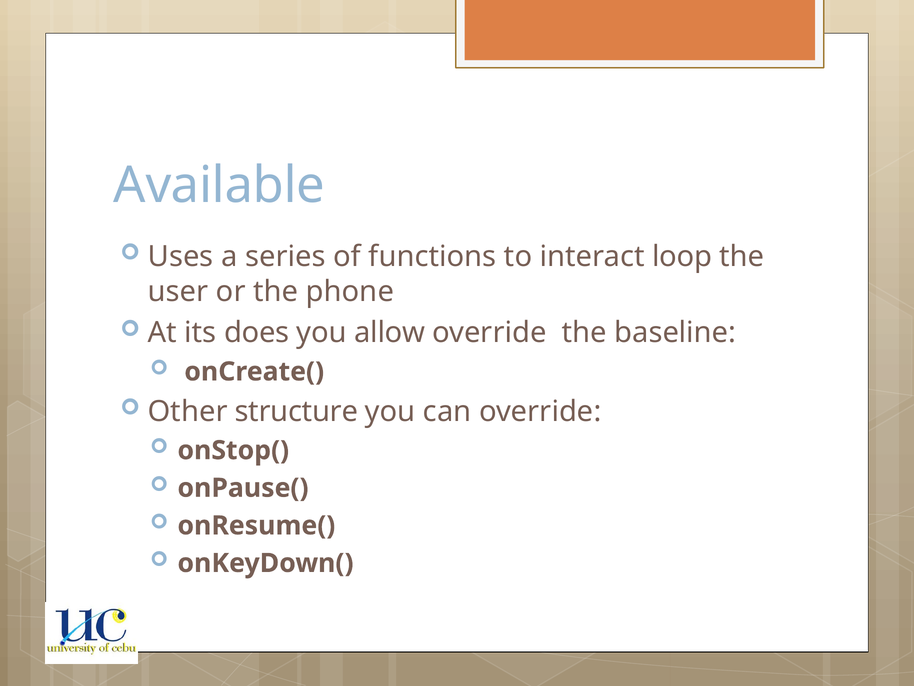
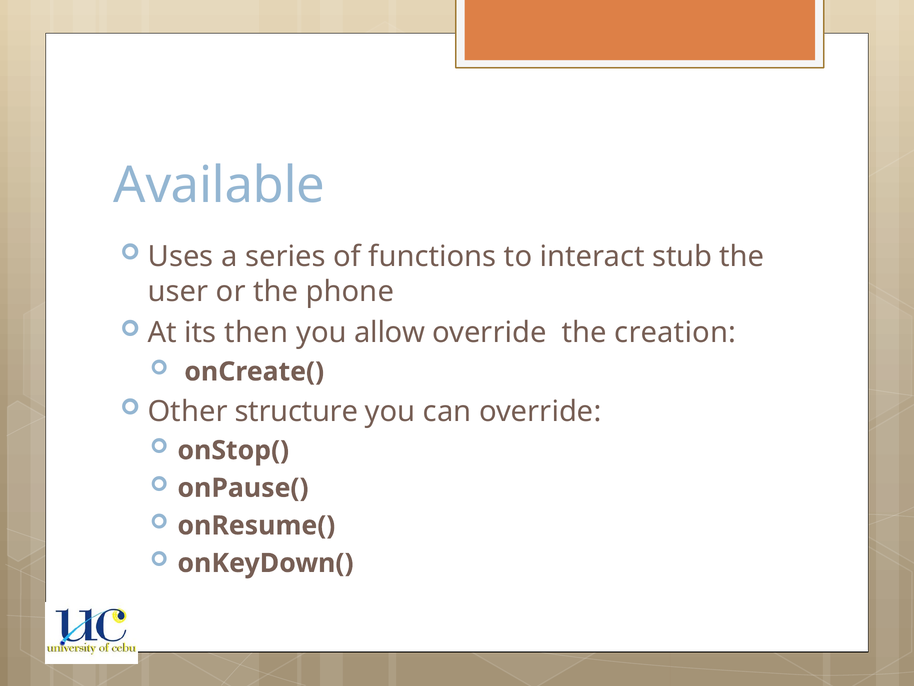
loop: loop -> stub
does: does -> then
baseline: baseline -> creation
